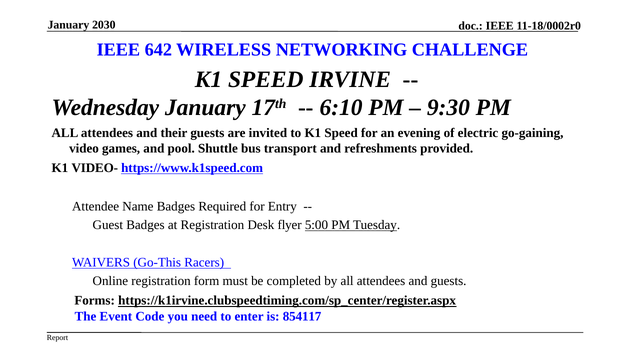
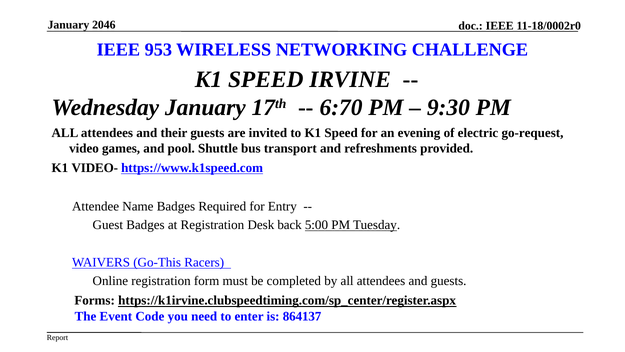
2030: 2030 -> 2046
642: 642 -> 953
6:10: 6:10 -> 6:70
go-gaining: go-gaining -> go-request
flyer: flyer -> back
854117: 854117 -> 864137
